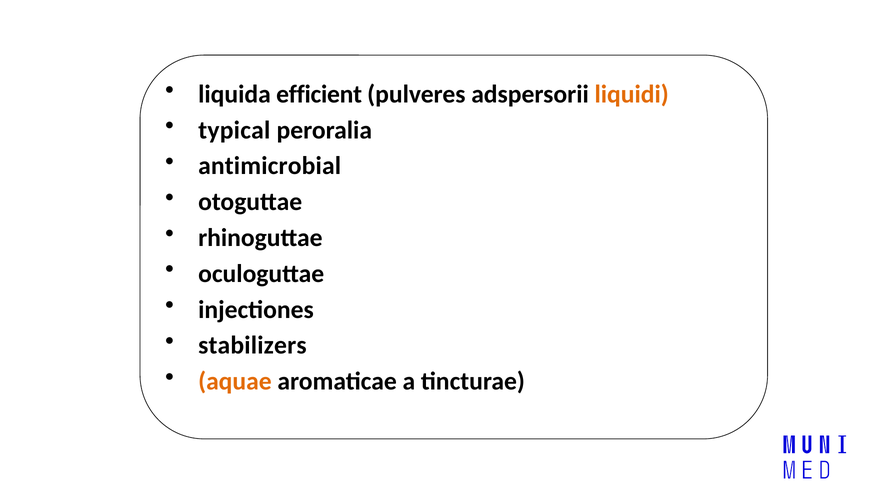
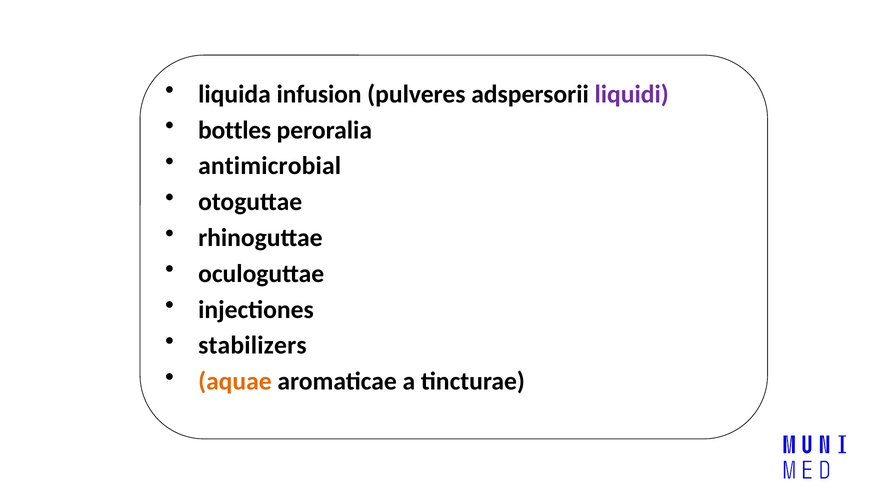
efficient: efficient -> infusion
liquidi colour: orange -> purple
typical: typical -> bottles
